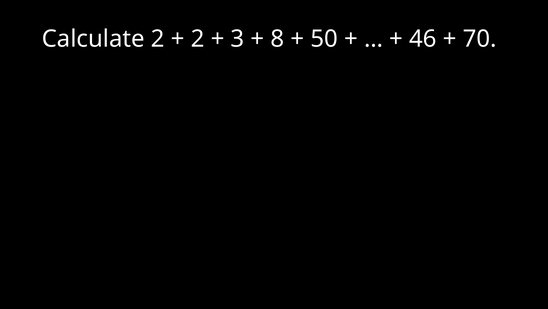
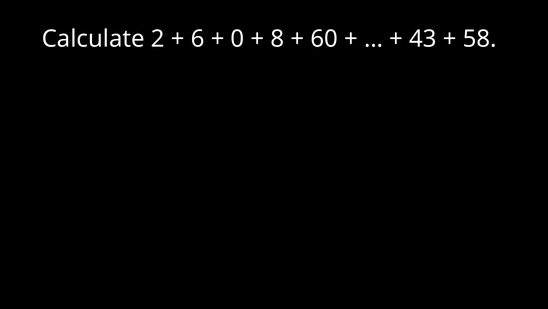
2 at (198, 39): 2 -> 6
3: 3 -> 0
50: 50 -> 60
46: 46 -> 43
70: 70 -> 58
